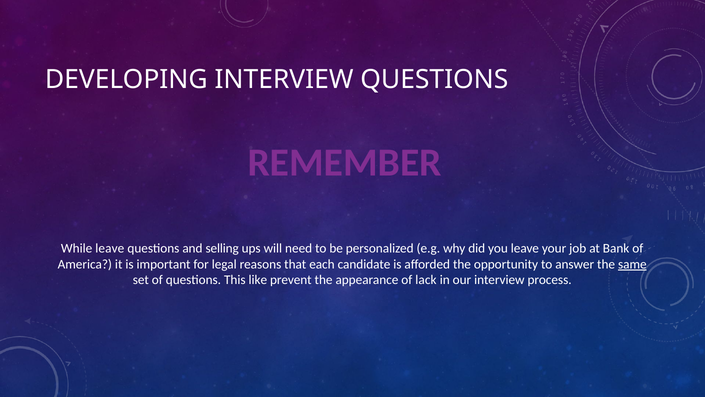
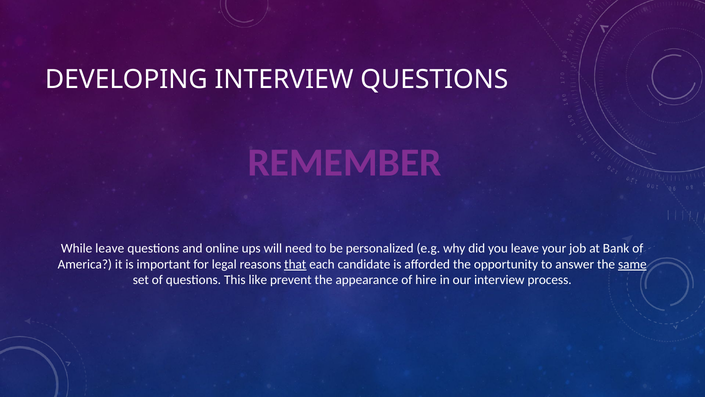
selling: selling -> online
that underline: none -> present
lack: lack -> hire
